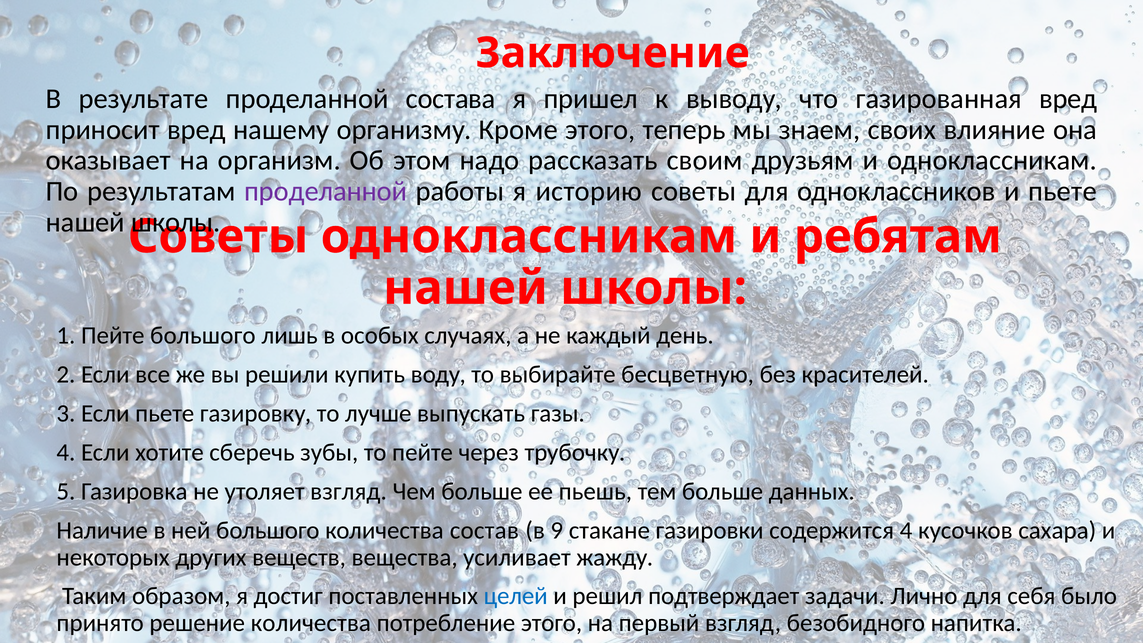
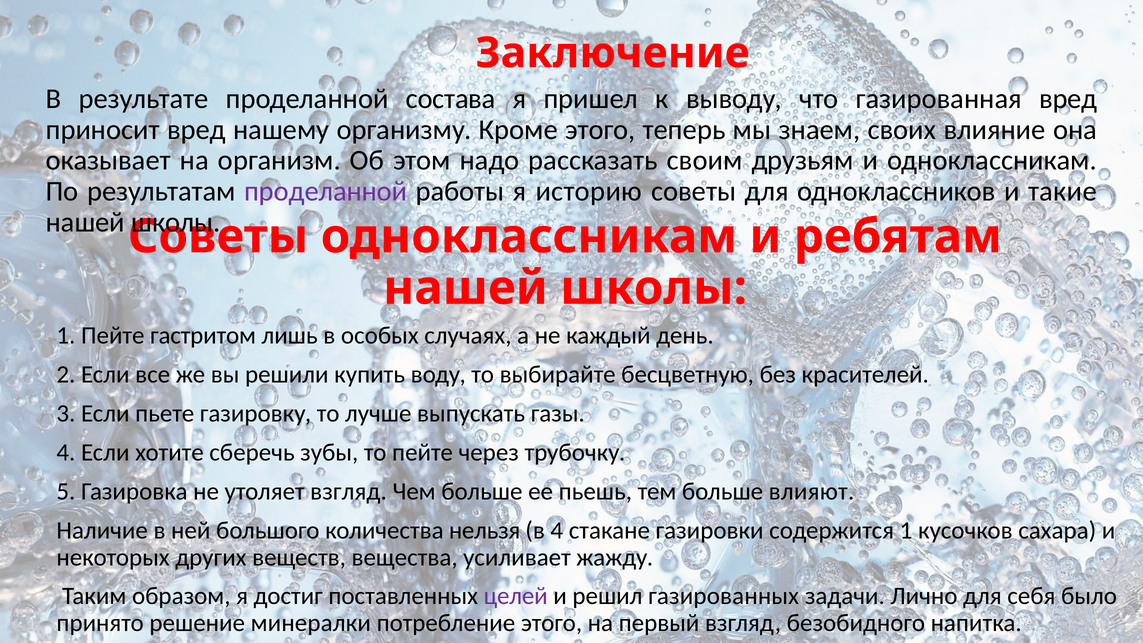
и пьете: пьете -> такие
Пейте большого: большого -> гастритом
данных: данных -> влияют
состав: состав -> нельзя
в 9: 9 -> 4
содержится 4: 4 -> 1
целей colour: blue -> purple
подтверждает: подтверждает -> газированных
решение количества: количества -> минералки
